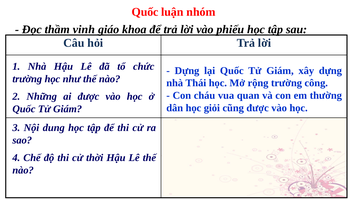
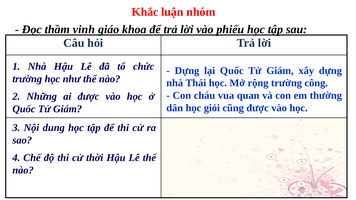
Quốc at (145, 12): Quốc -> Khắc
